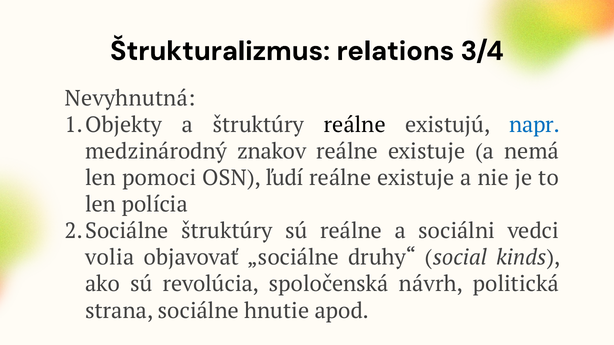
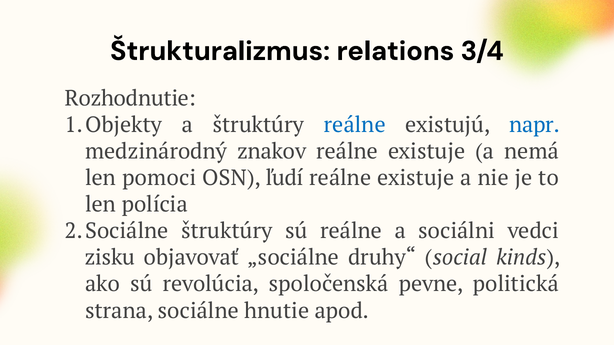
Nevyhnutná: Nevyhnutná -> Rozhodnutie
reálne at (355, 125) colour: black -> blue
volia: volia -> zisku
návrh: návrh -> pevne
